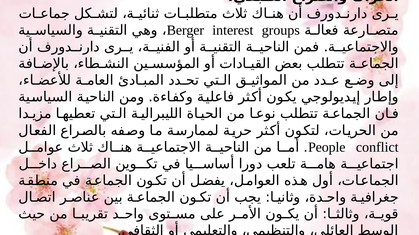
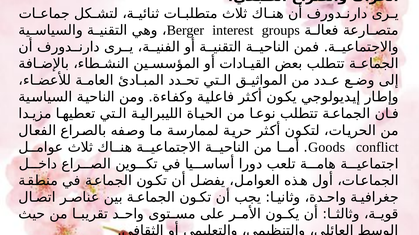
People: People -> Goods
